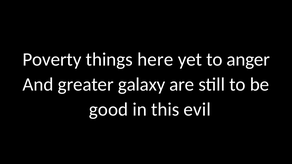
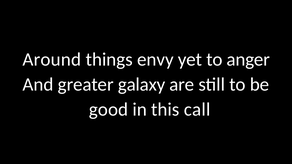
Poverty: Poverty -> Around
here: here -> envy
evil: evil -> call
